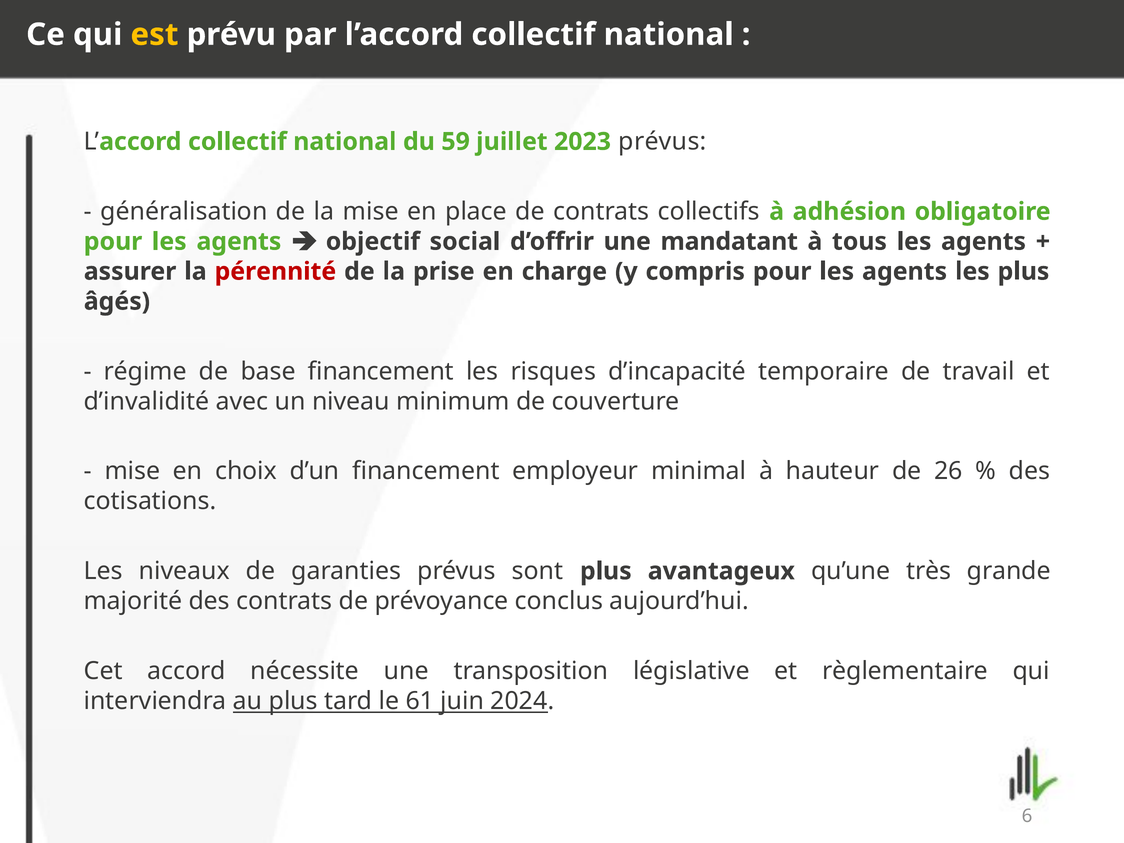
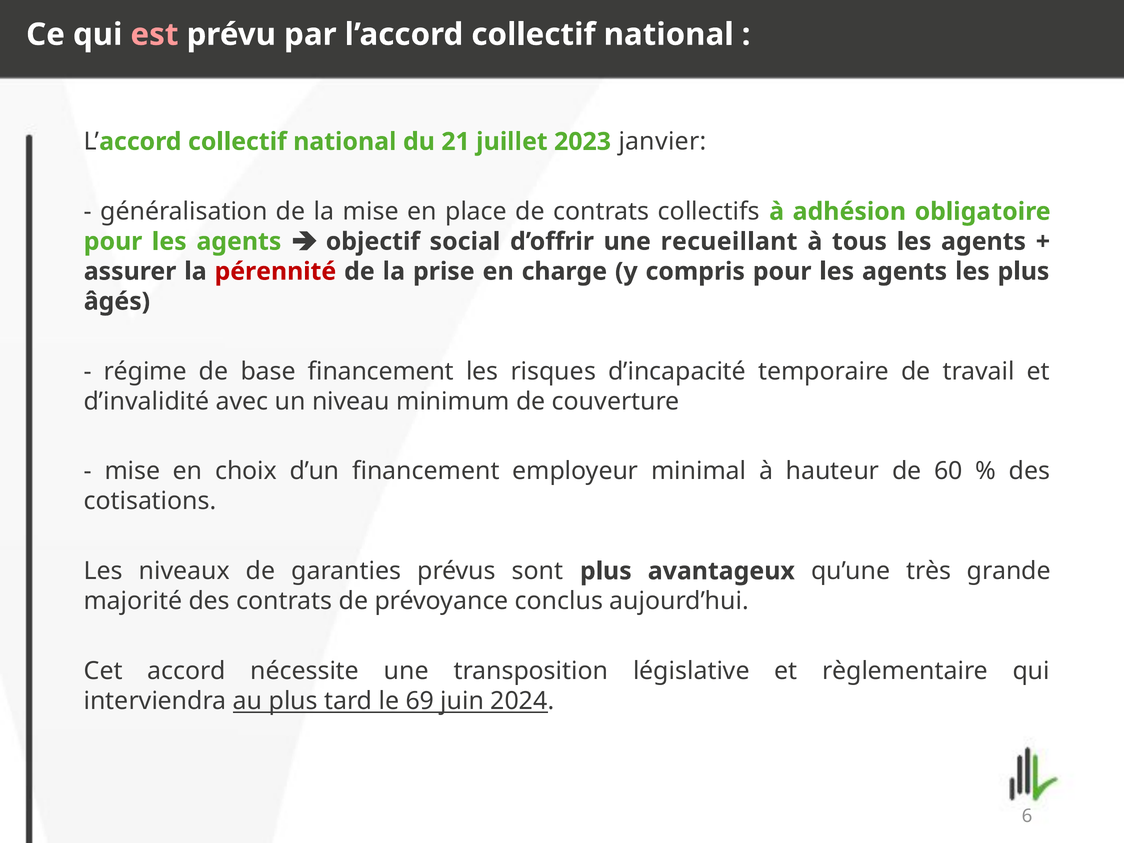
est colour: yellow -> pink
59: 59 -> 21
2023 prévus: prévus -> janvier
mandatant: mandatant -> recueillant
26: 26 -> 60
61: 61 -> 69
